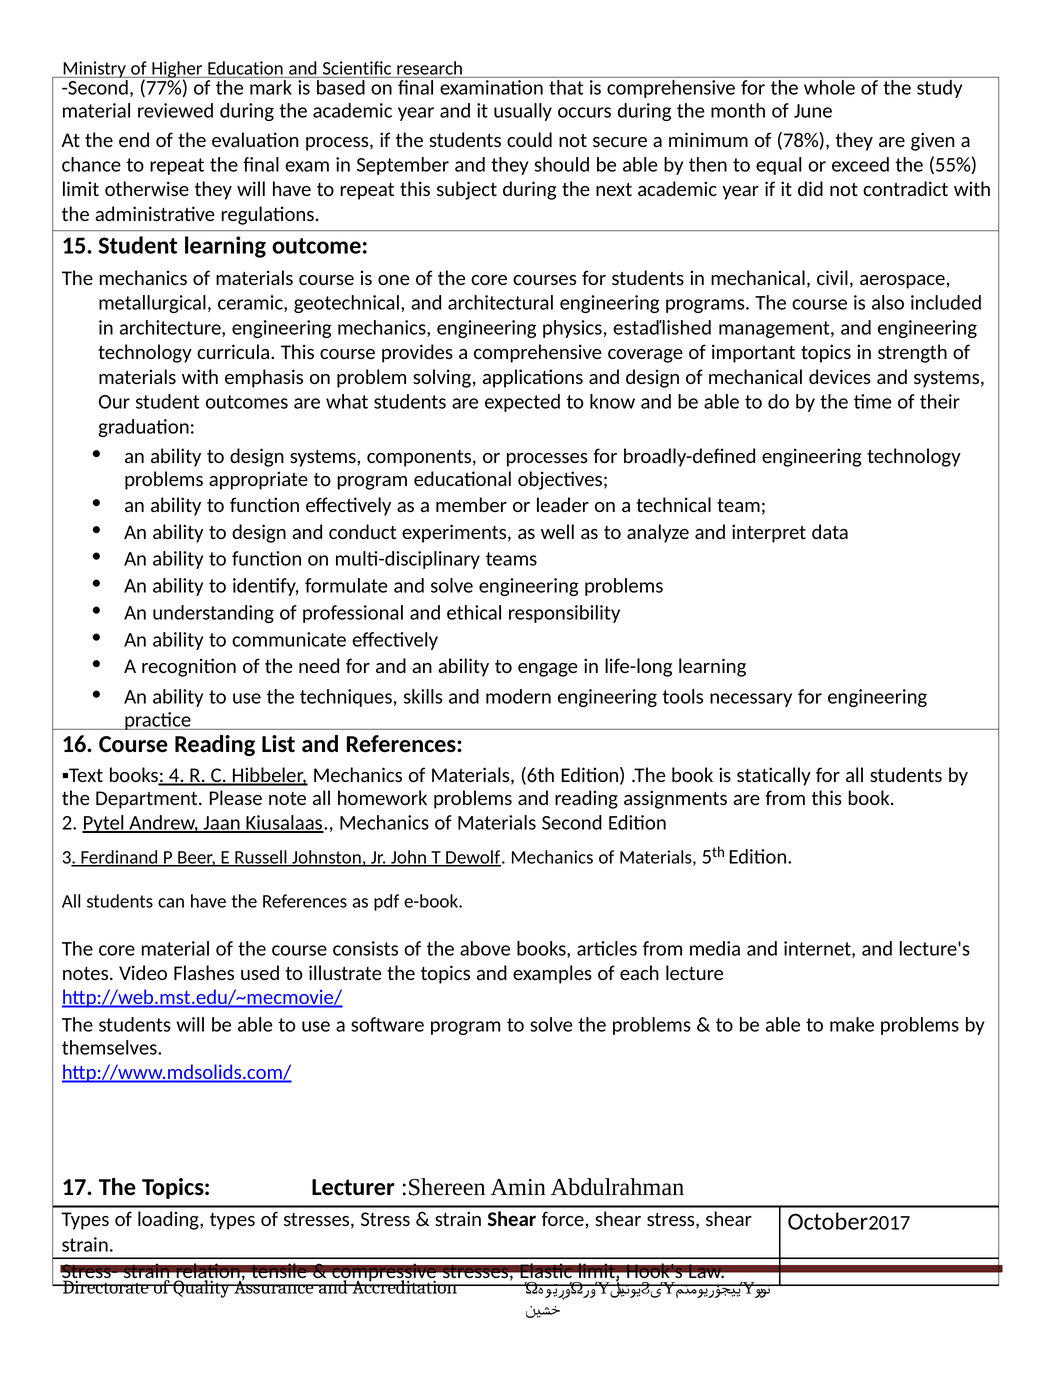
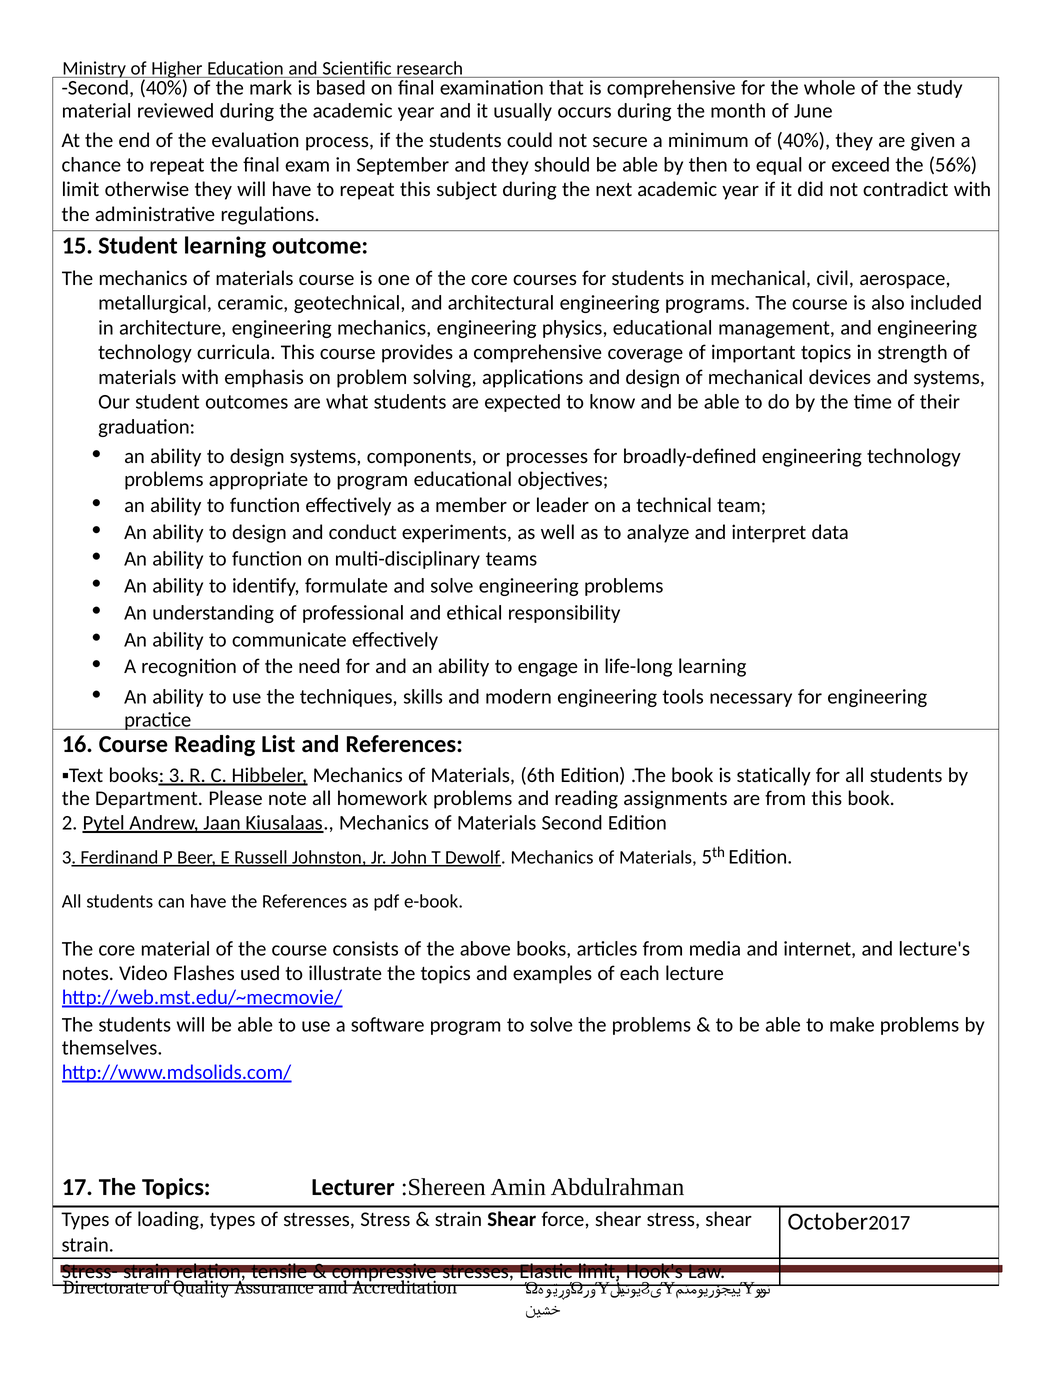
Second 77%: 77% -> 40%
of 78%: 78% -> 40%
55%: 55% -> 56%
physics estaďlished: estaďlished -> educational
books 4: 4 -> 3
